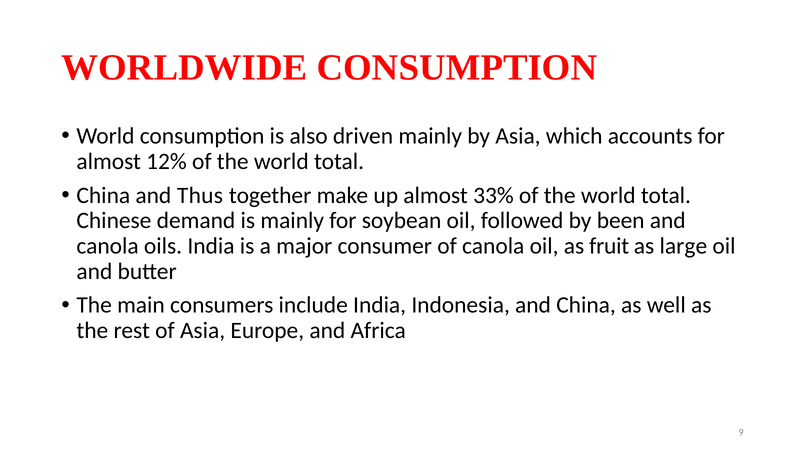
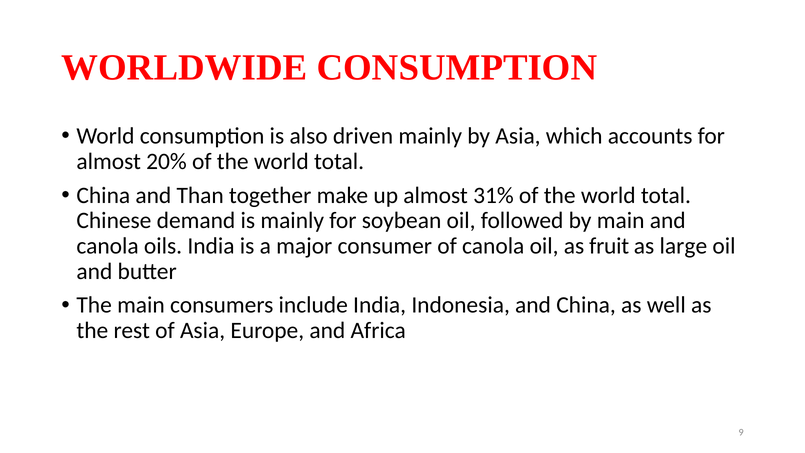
12%: 12% -> 20%
Thus: Thus -> Than
33%: 33% -> 31%
by been: been -> main
